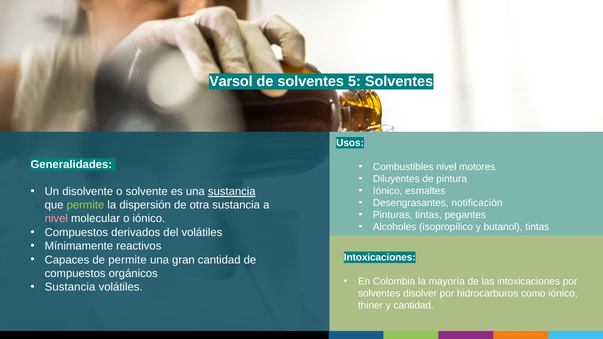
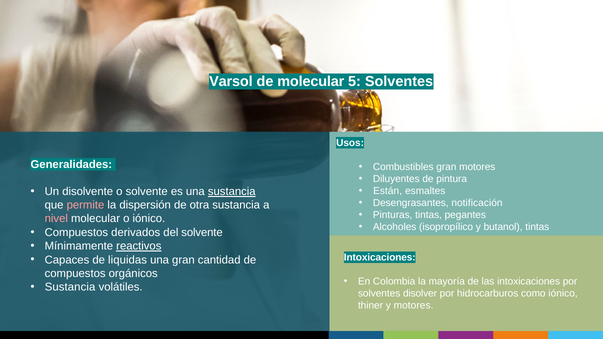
de solventes: solventes -> molecular
Combustibles nivel: nivel -> gran
Iónico at (388, 191): Iónico -> Están
permite at (85, 205) colour: light green -> pink
del volátiles: volátiles -> solvente
reactivos underline: none -> present
de permite: permite -> liquidas
y cantidad: cantidad -> motores
